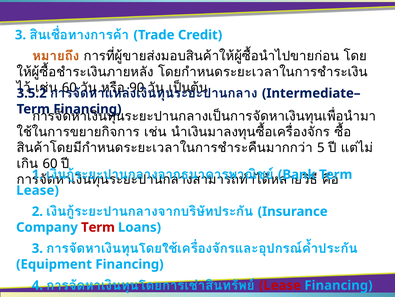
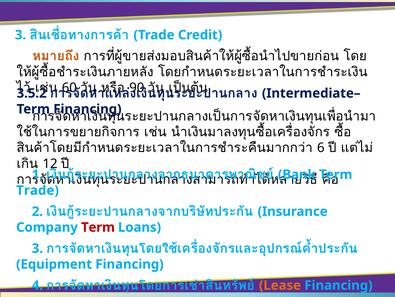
5: 5 -> 6
60 at (50, 163): 60 -> 12
Lease at (38, 190): Lease -> Trade
Lease at (280, 285) colour: red -> orange
